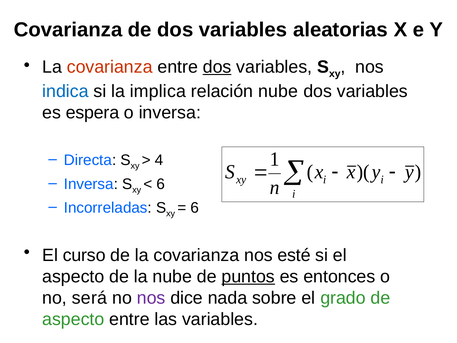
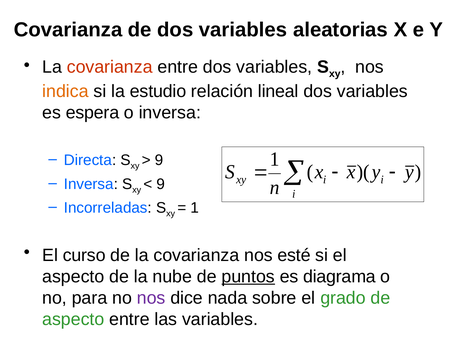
dos at (217, 67) underline: present -> none
indica colour: blue -> orange
implica: implica -> estudio
relación nube: nube -> lineal
4 at (159, 160): 4 -> 9
6 at (161, 184): 6 -> 9
6 at (195, 208): 6 -> 1
entonces: entonces -> diagrama
será: será -> para
